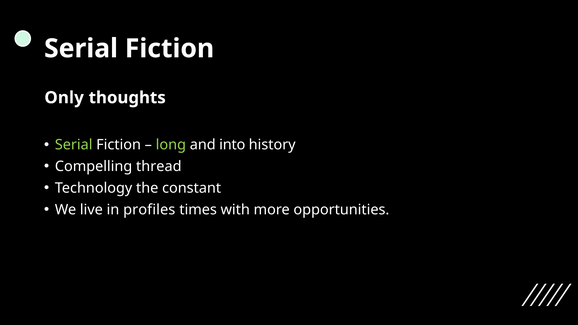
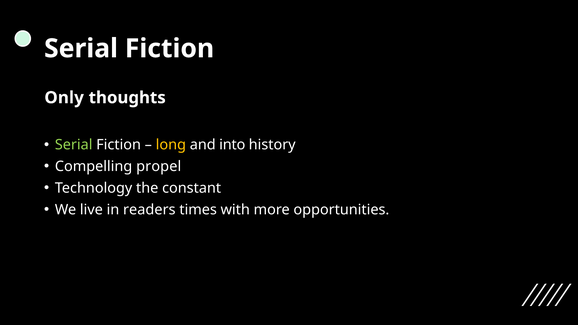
long colour: light green -> yellow
thread: thread -> propel
profiles: profiles -> readers
